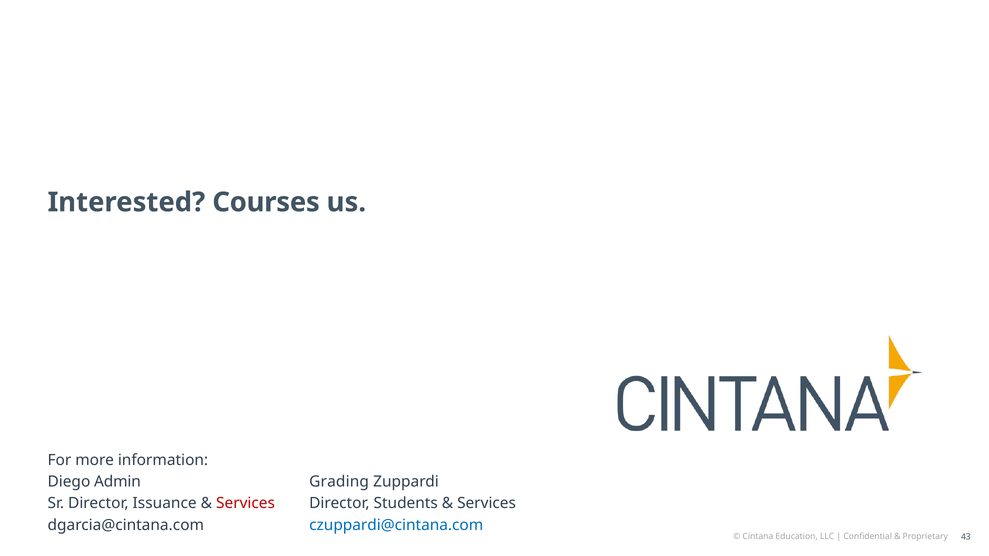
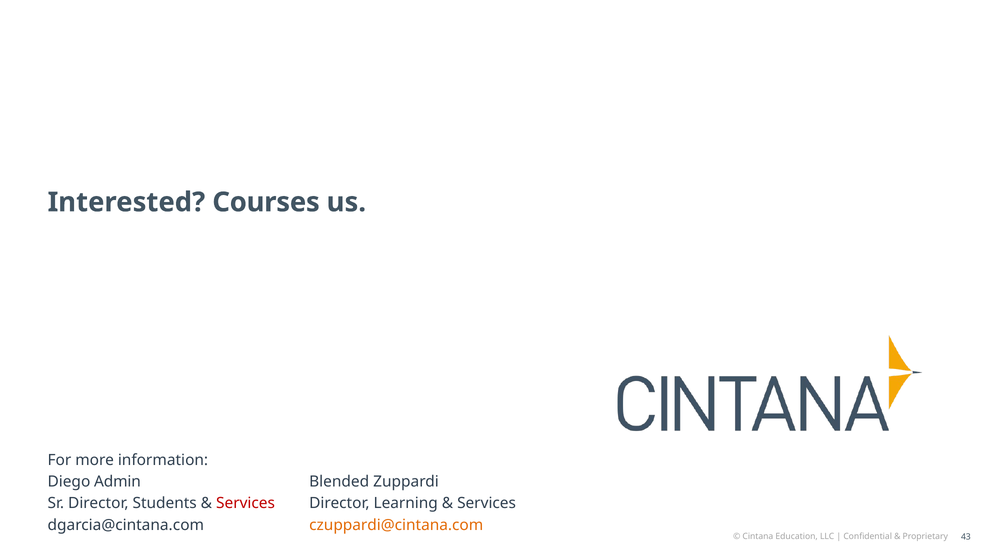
Grading: Grading -> Blended
Issuance: Issuance -> Students
Students: Students -> Learning
czuppardi@cintana.com colour: blue -> orange
